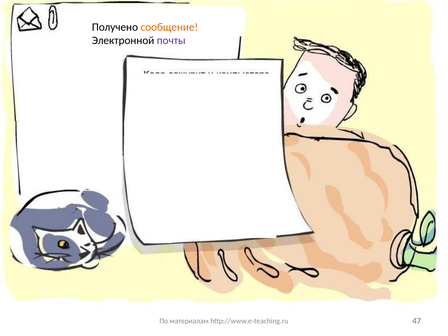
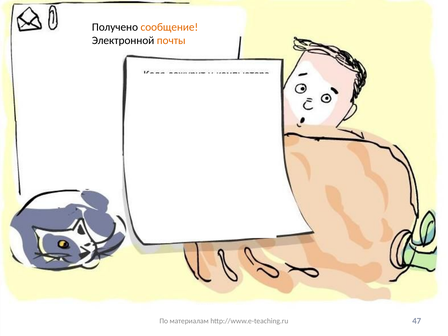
почты colour: purple -> orange
